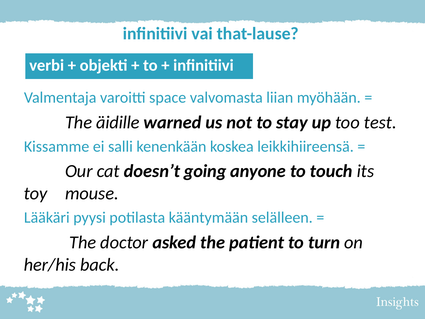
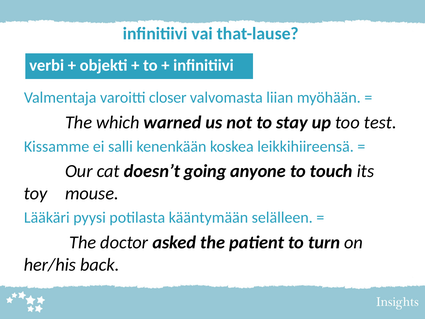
space: space -> closer
äidille: äidille -> which
